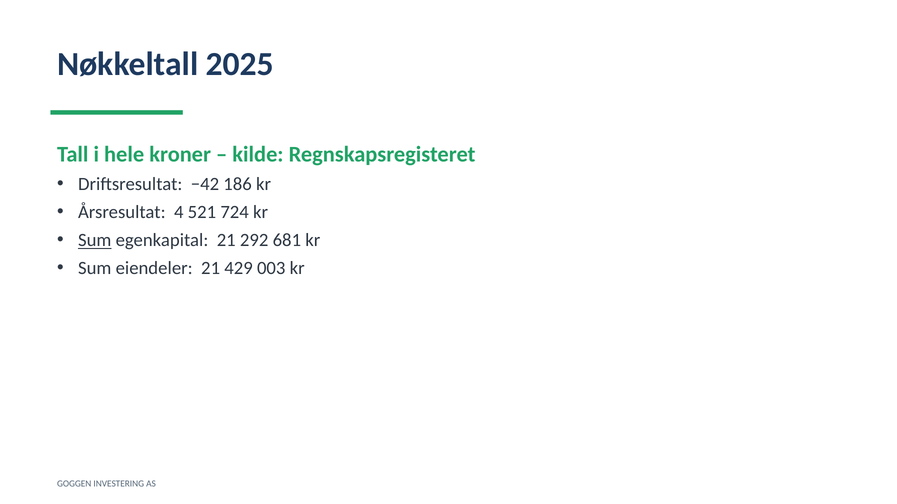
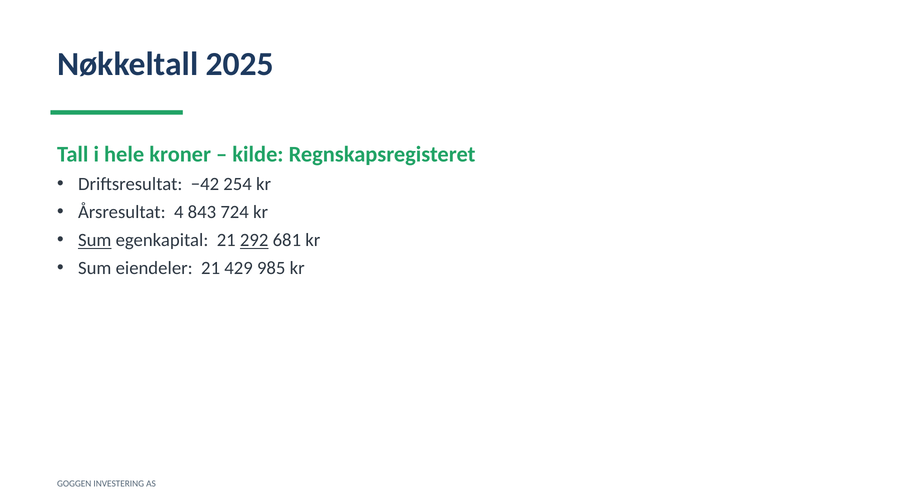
186: 186 -> 254
521: 521 -> 843
292 underline: none -> present
003: 003 -> 985
